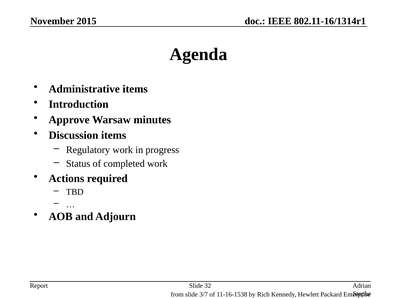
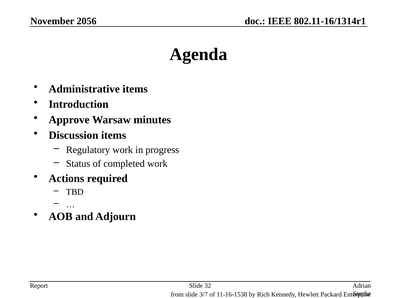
2015: 2015 -> 2056
